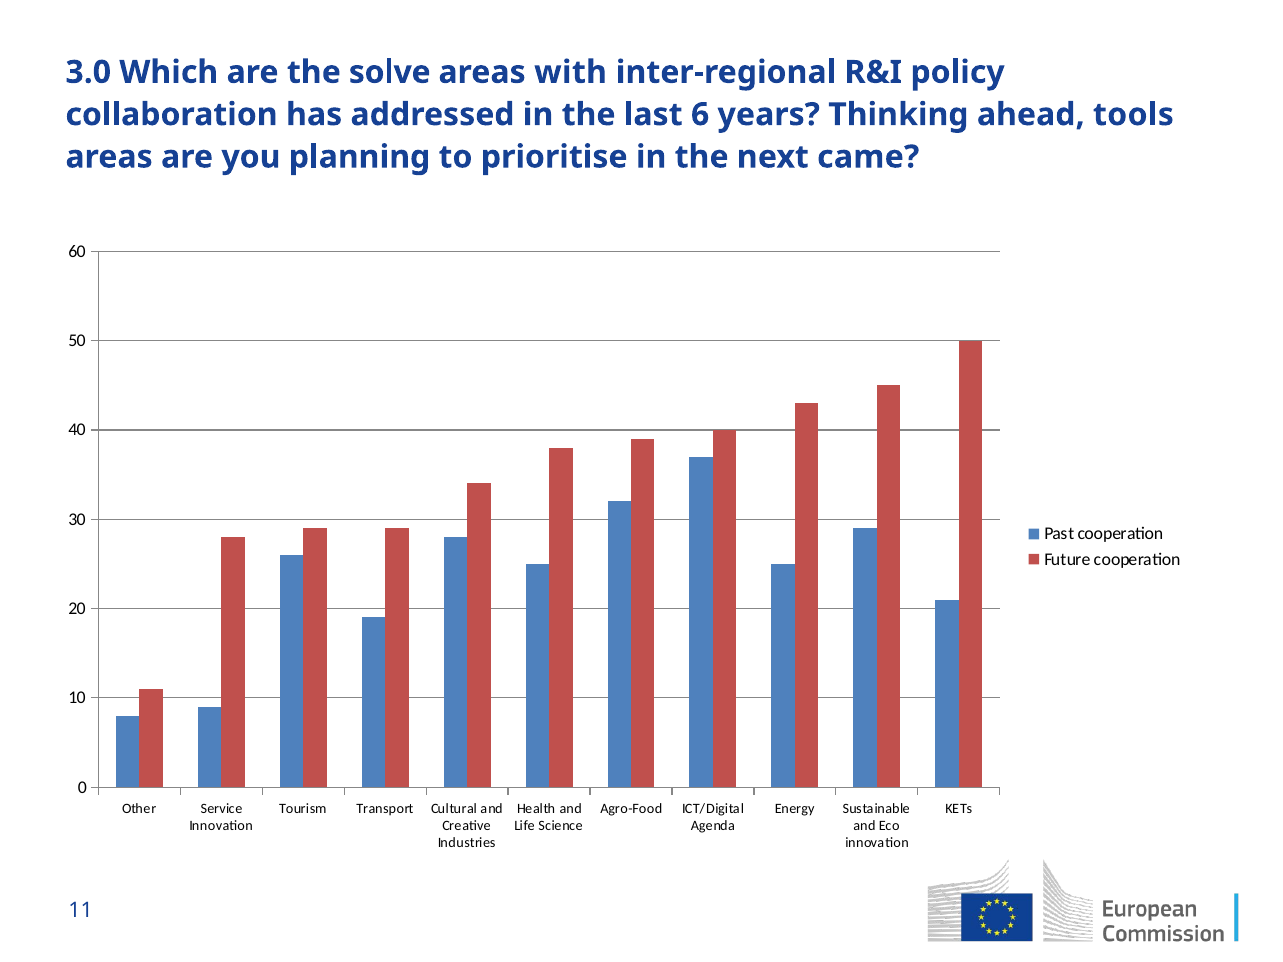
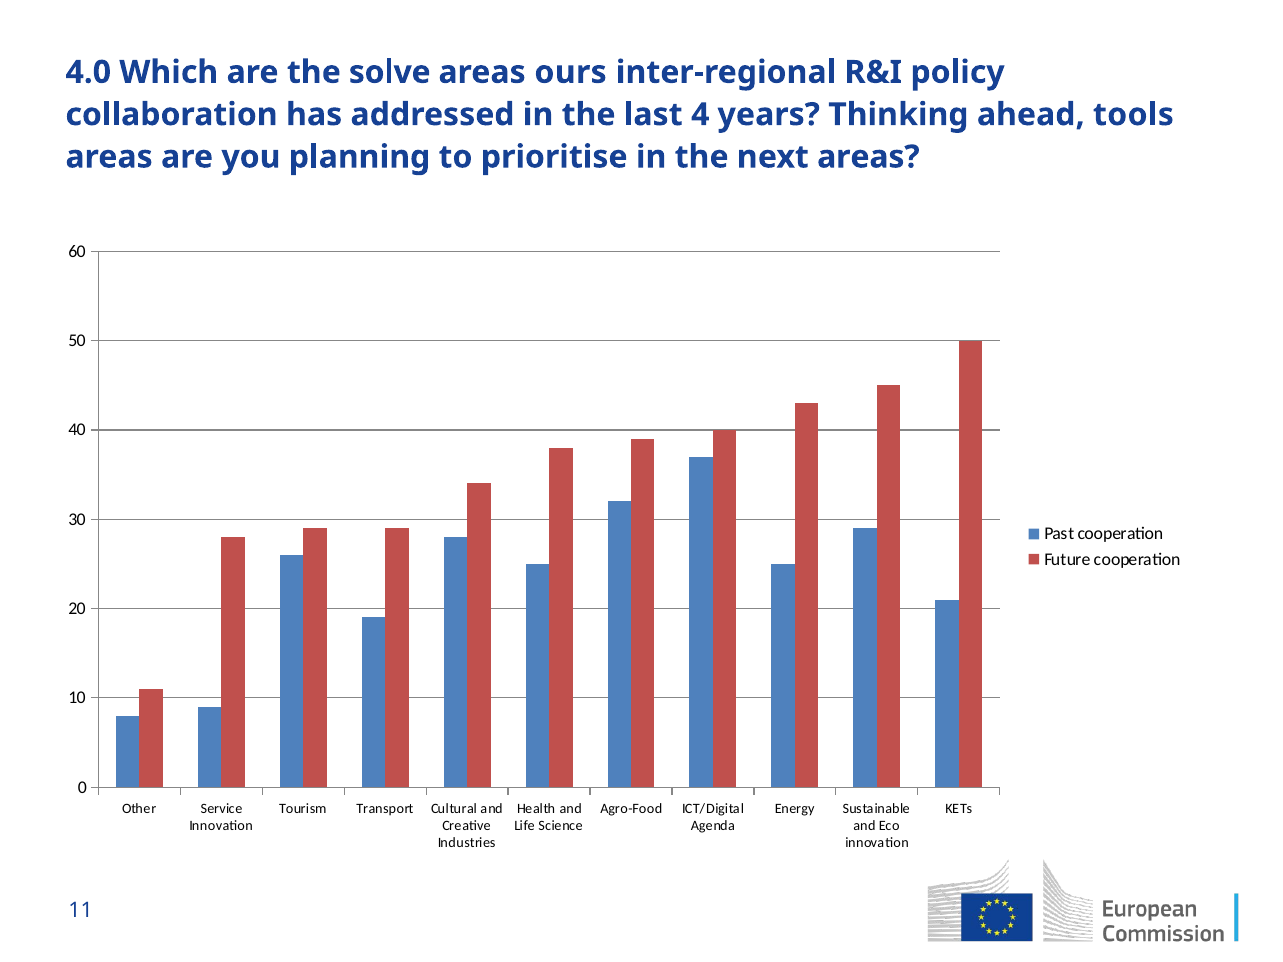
3.0: 3.0 -> 4.0
with: with -> ours
6: 6 -> 4
next came: came -> areas
